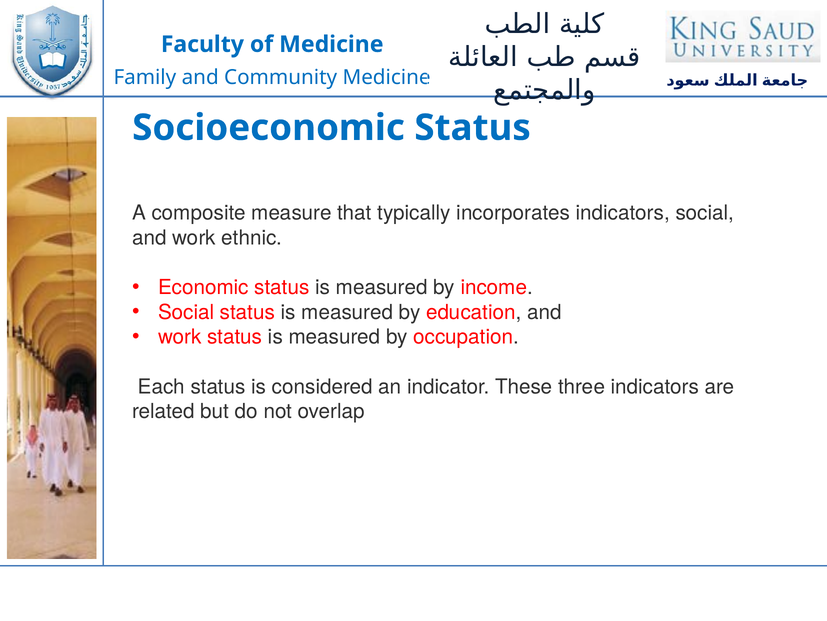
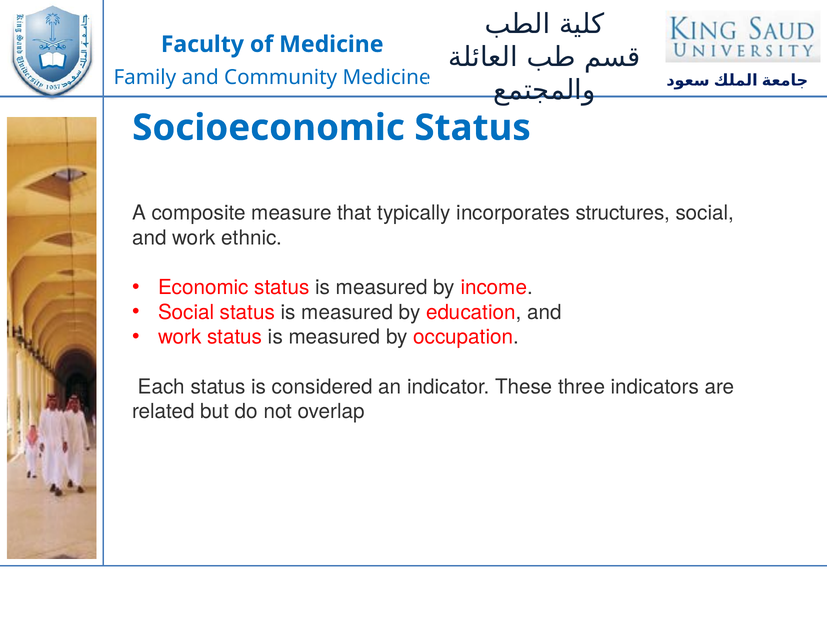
incorporates indicators: indicators -> structures
